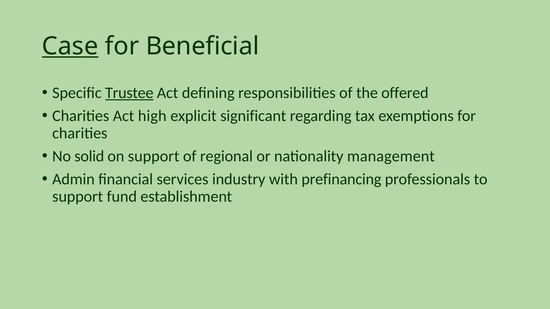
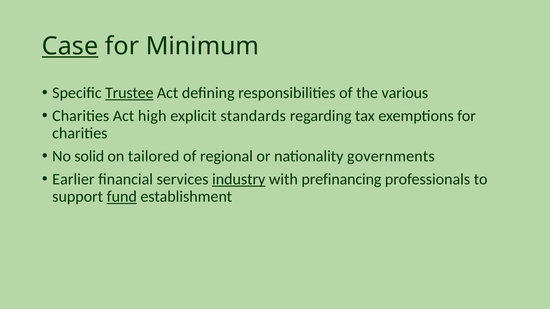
Beneficial: Beneficial -> Minimum
offered: offered -> various
significant: significant -> standards
on support: support -> tailored
management: management -> governments
Admin: Admin -> Earlier
industry underline: none -> present
fund underline: none -> present
